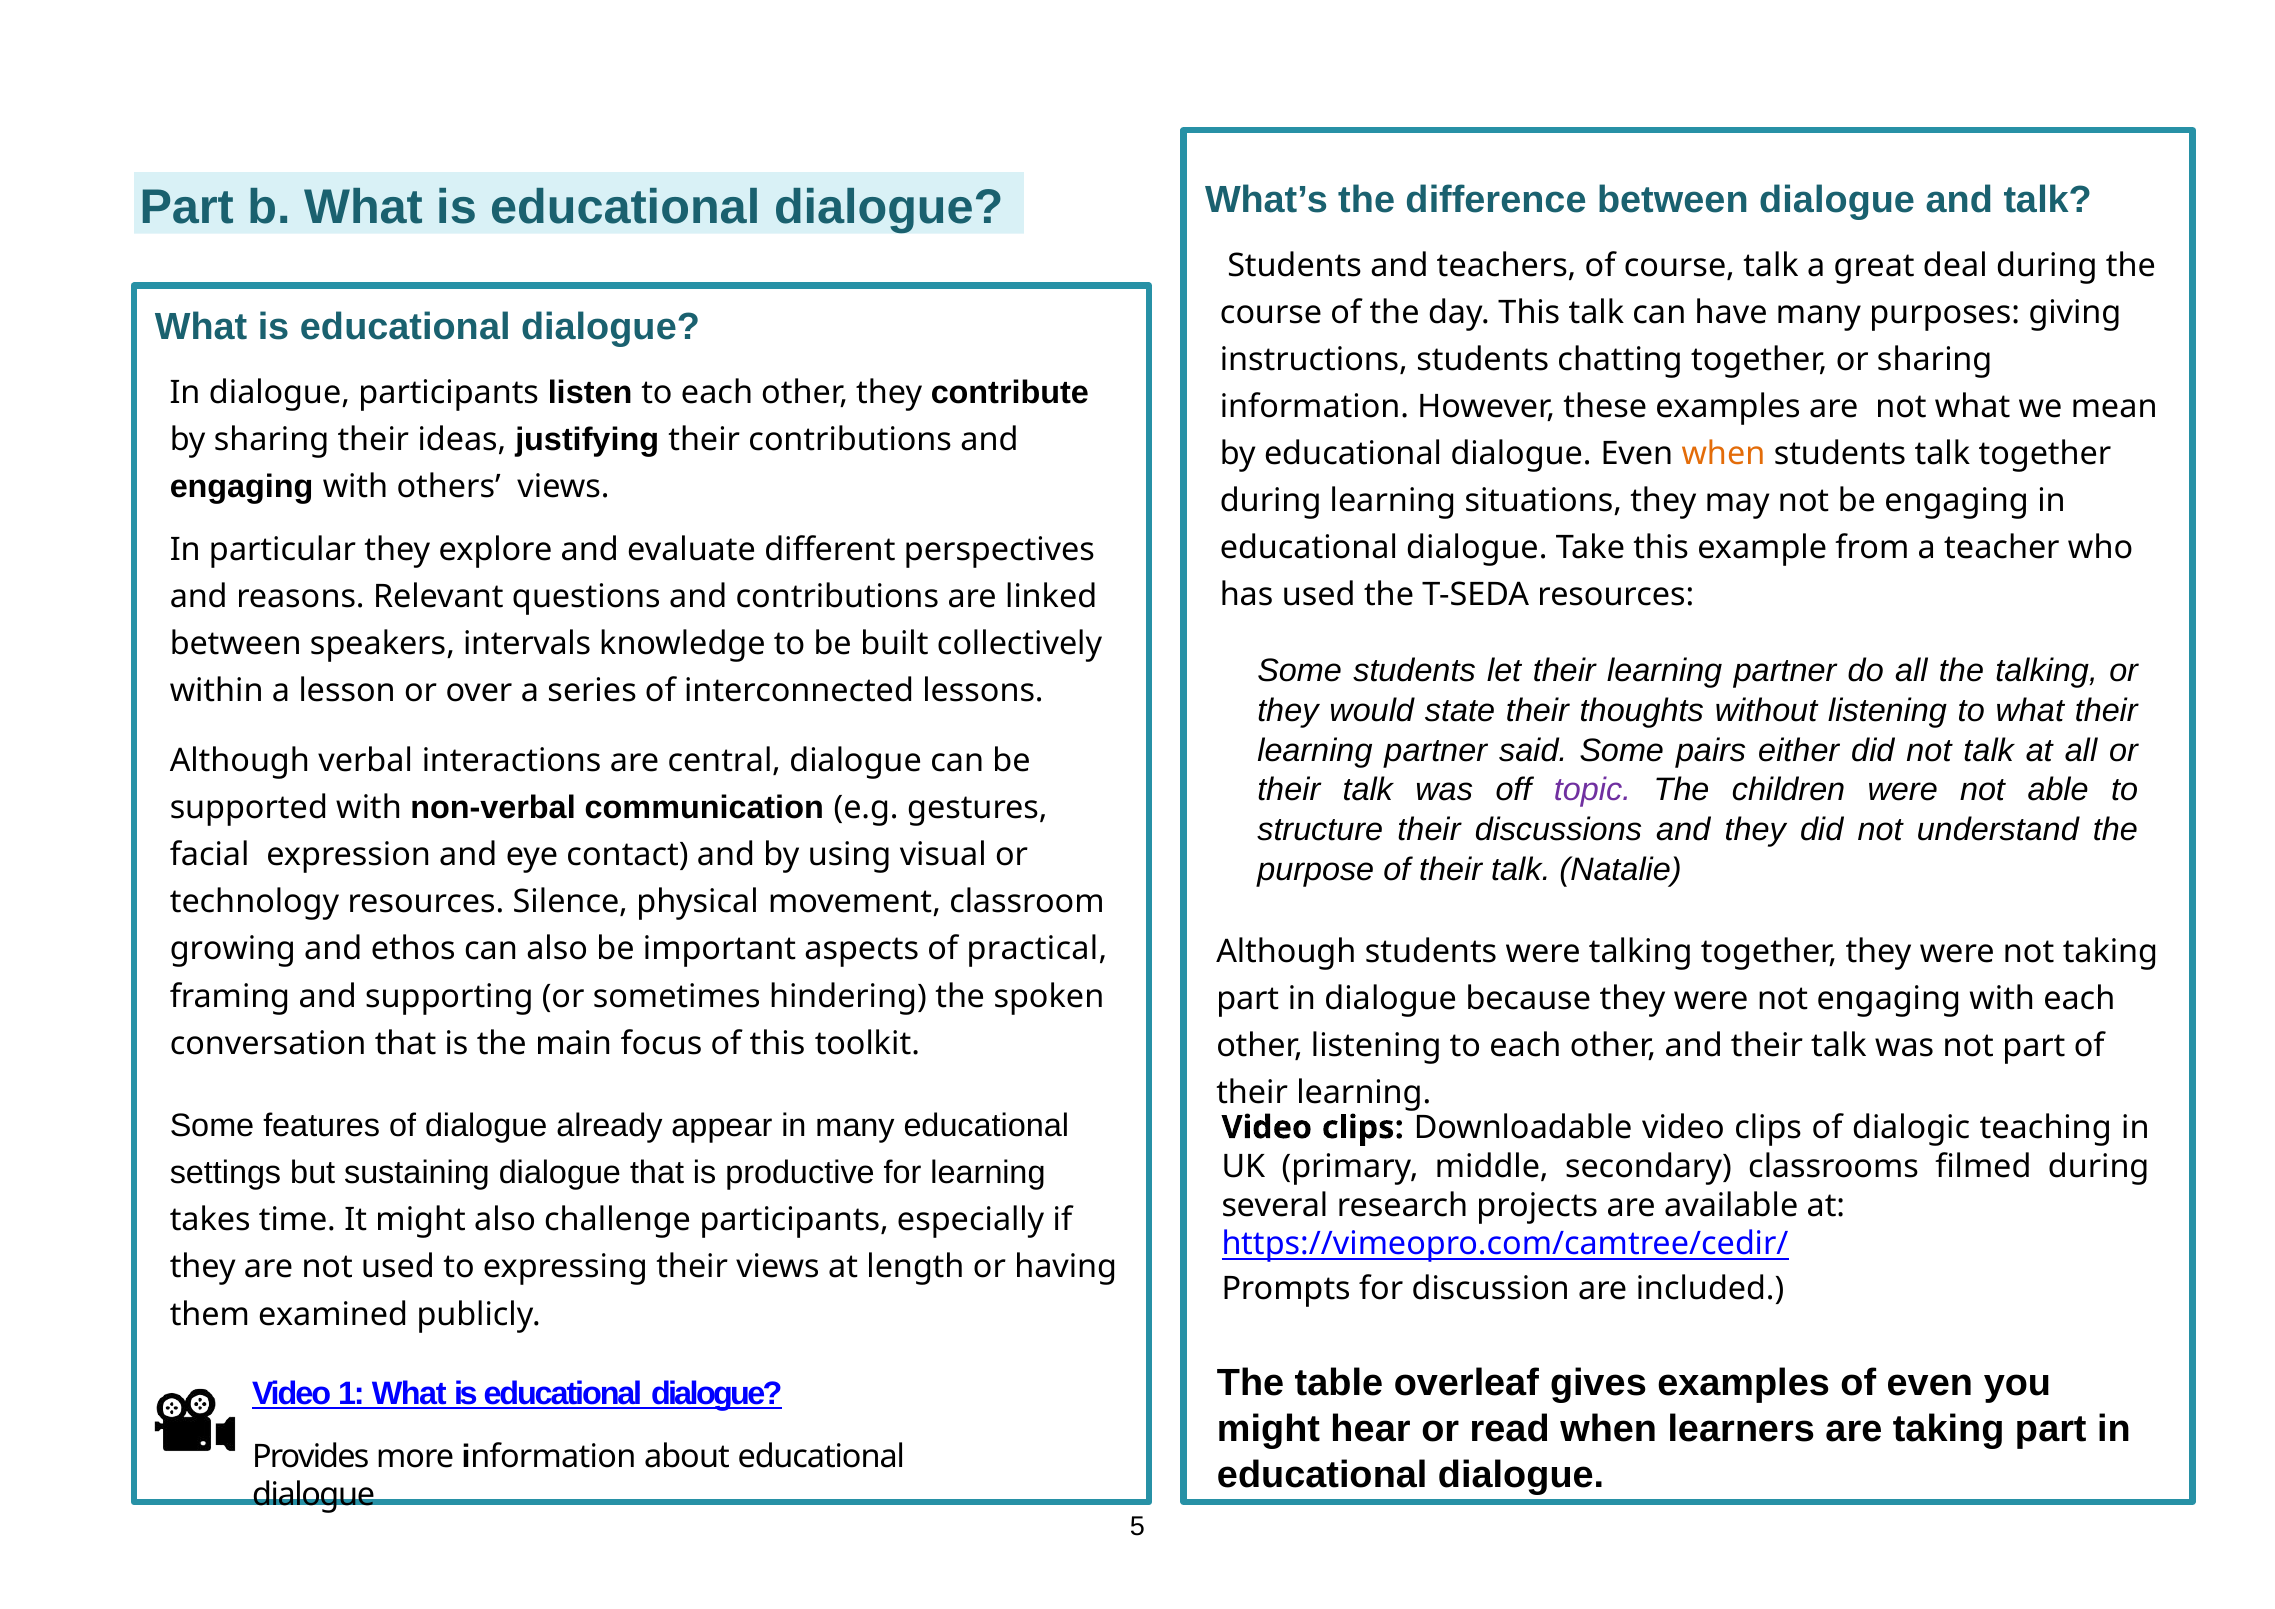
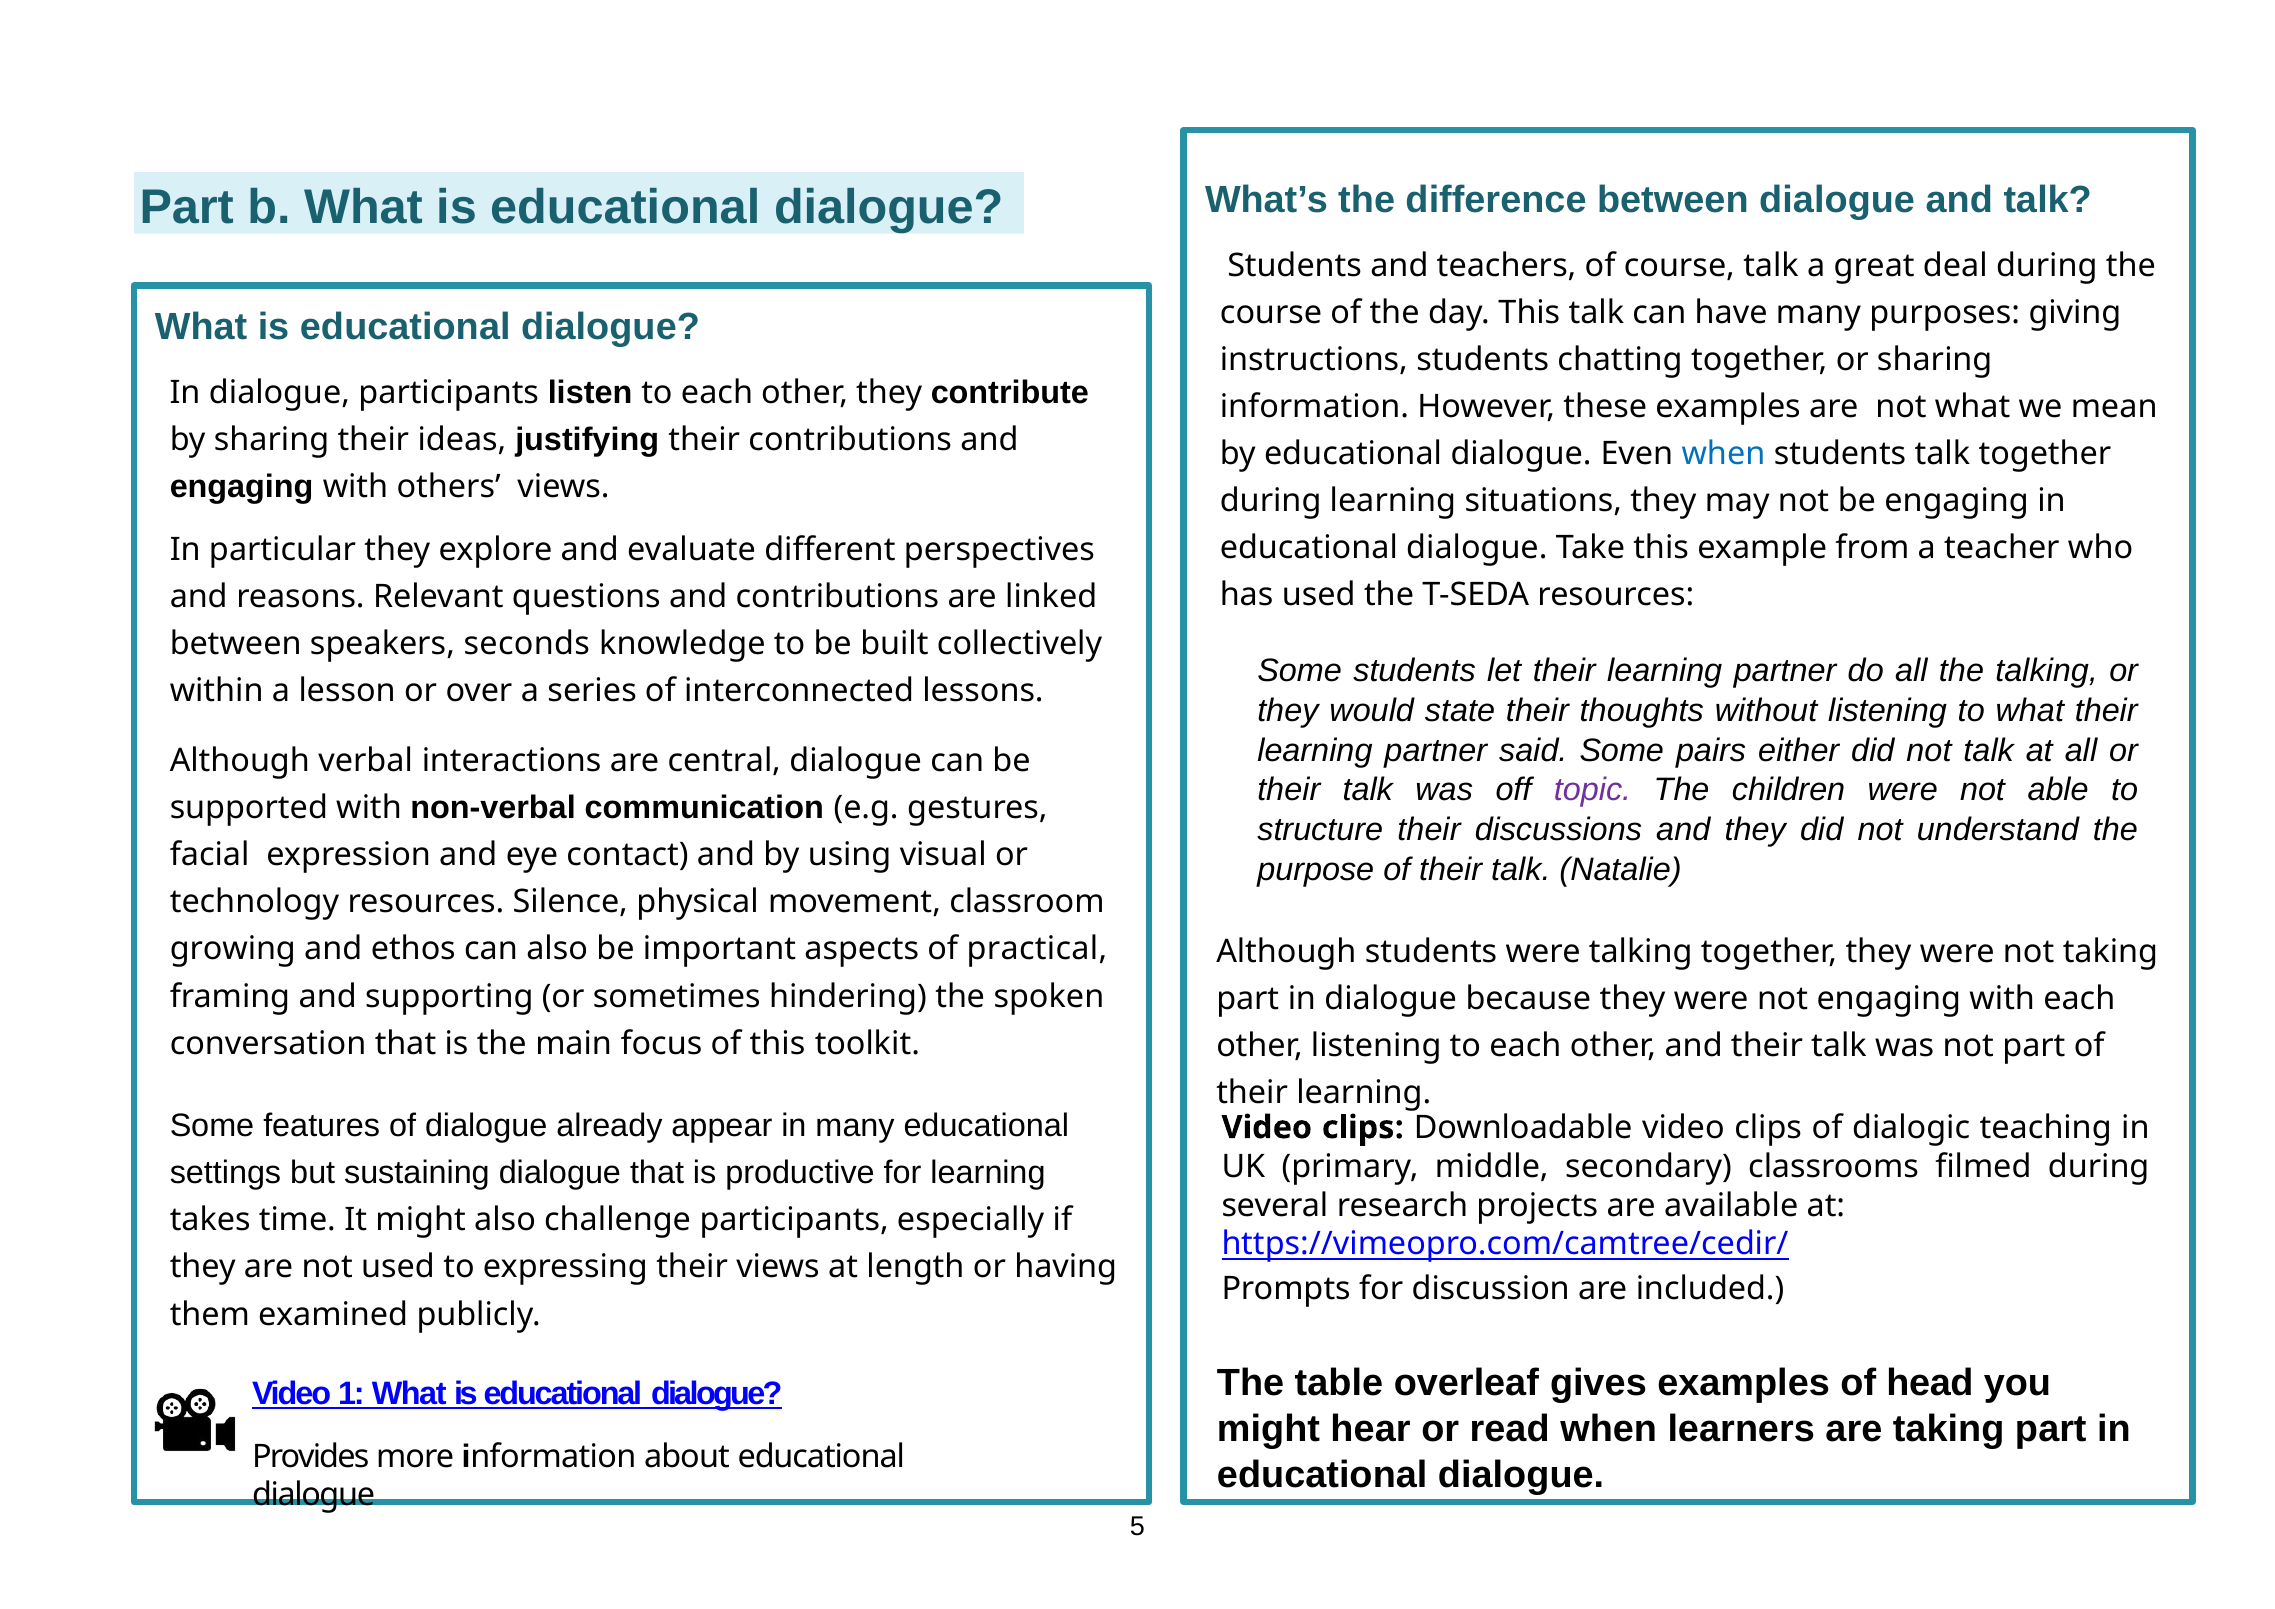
when at (1723, 454) colour: orange -> blue
intervals: intervals -> seconds
of even: even -> head
